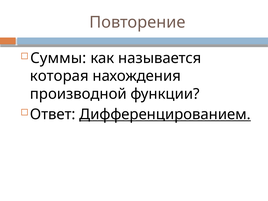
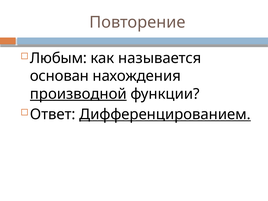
Суммы: Суммы -> Любым
которая: которая -> основан
производной underline: none -> present
